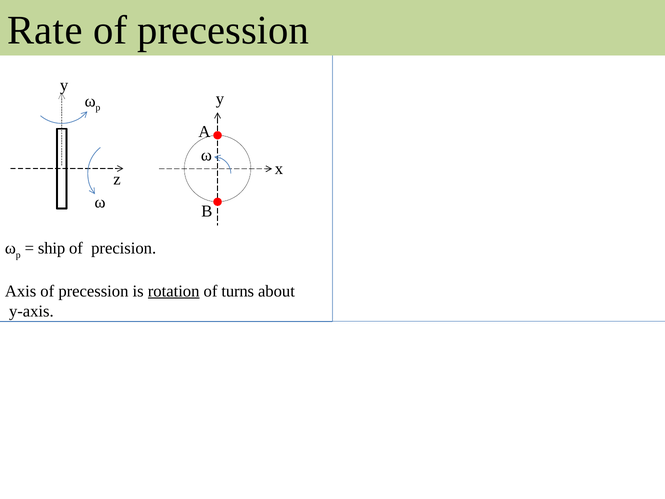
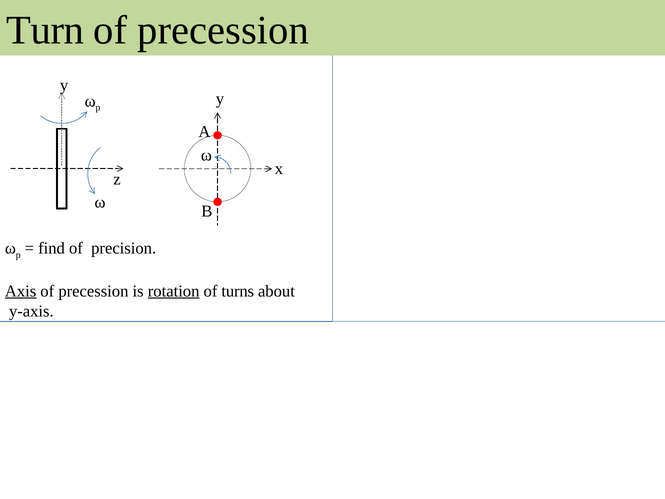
Rate: Rate -> Turn
ship: ship -> find
Axis underline: none -> present
